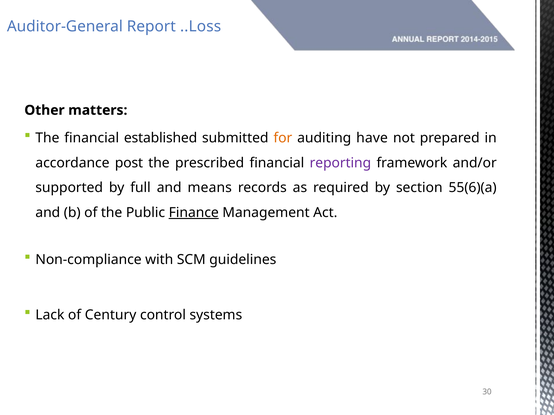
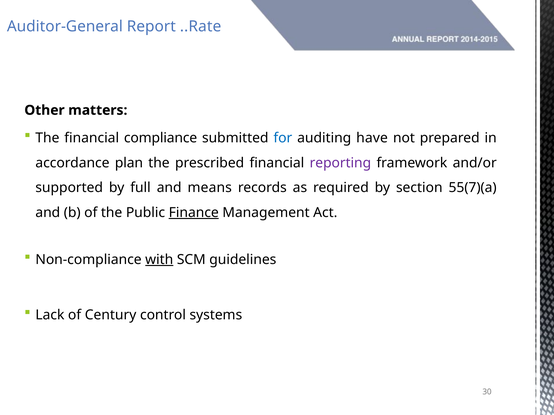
..Loss: ..Loss -> ..Rate
established: established -> compliance
for colour: orange -> blue
post: post -> plan
55(6)(a: 55(6)(a -> 55(7)(a
with underline: none -> present
